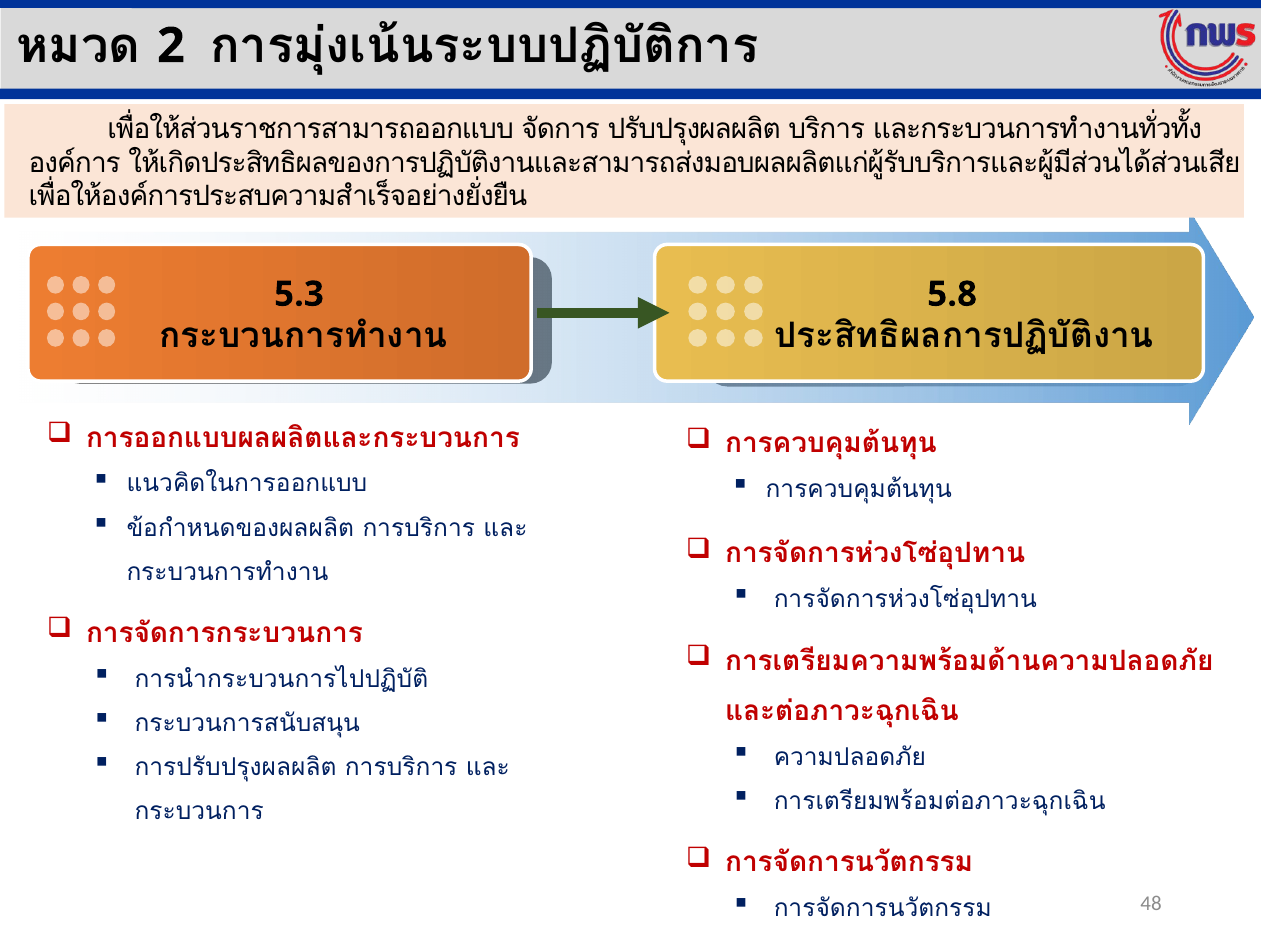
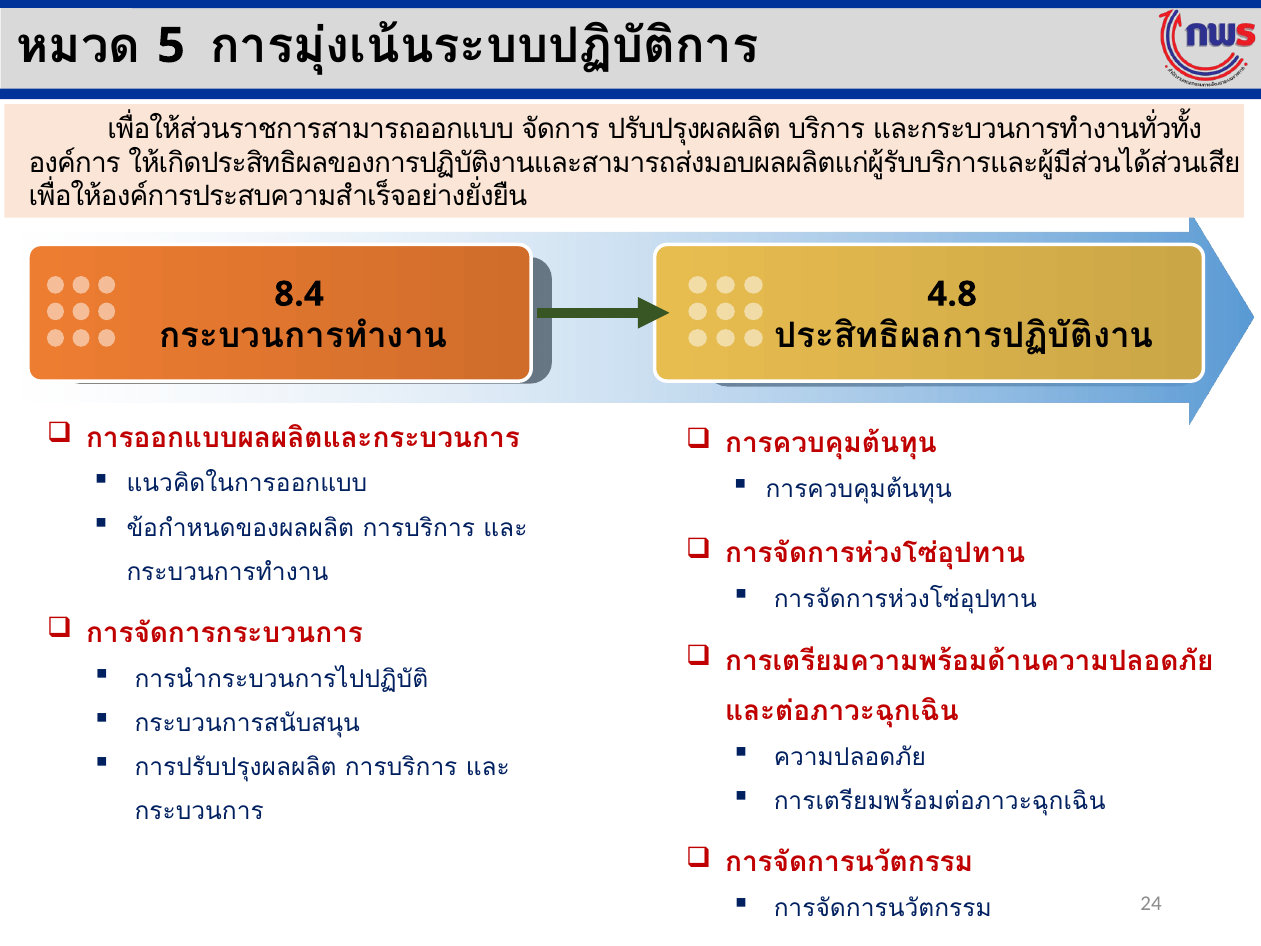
2: 2 -> 5
5.3: 5.3 -> 8.4
5.8: 5.8 -> 4.8
48: 48 -> 24
